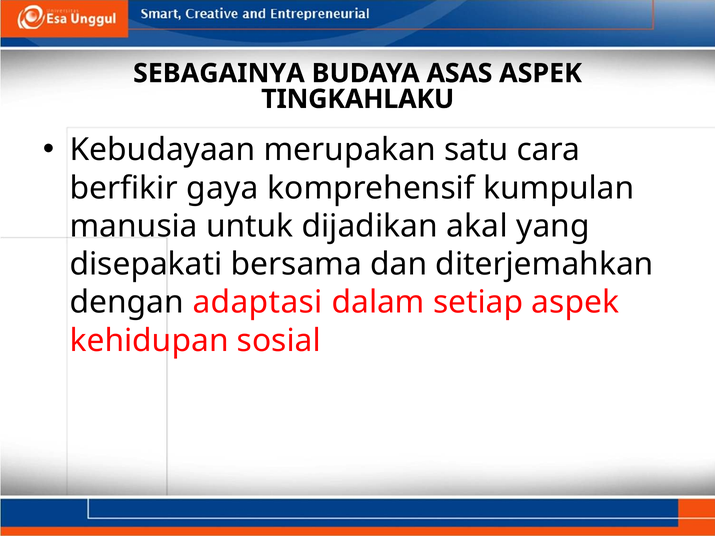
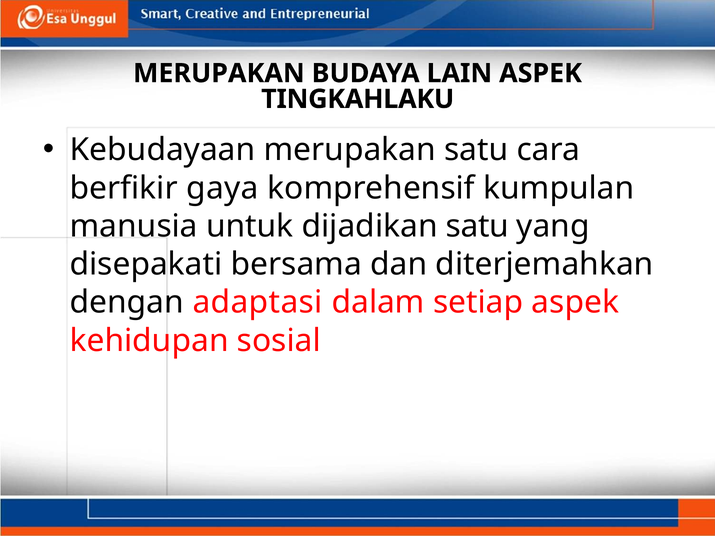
SEBAGAINYA at (219, 73): SEBAGAINYA -> MERUPAKAN
ASAS: ASAS -> LAIN
dijadikan akal: akal -> satu
